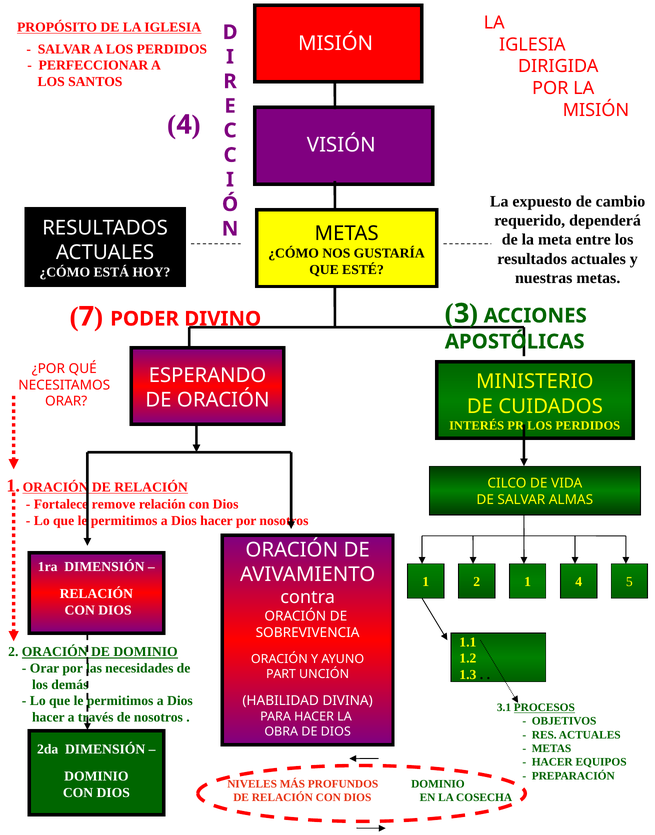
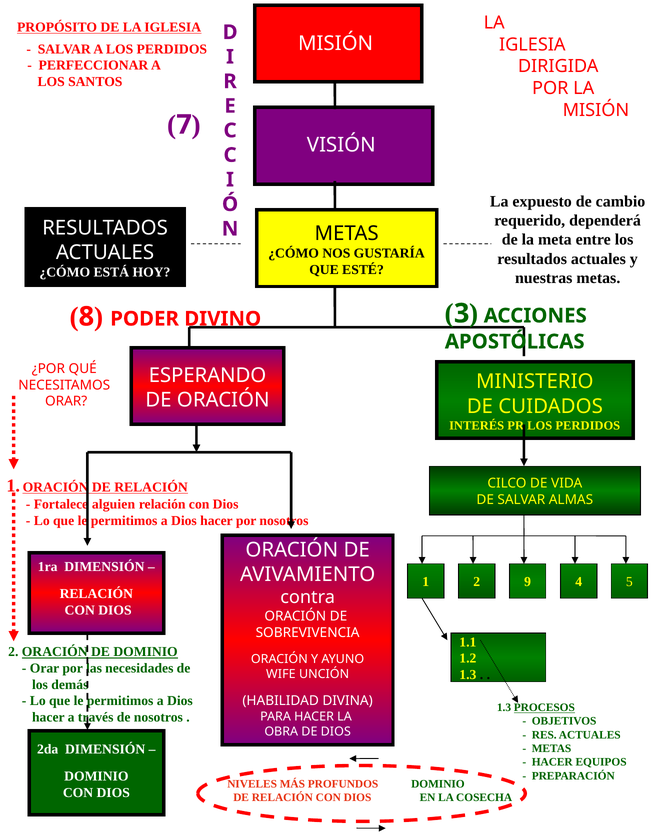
4 at (184, 125): 4 -> 7
7: 7 -> 8
remove: remove -> alguien
2 1: 1 -> 9
PART: PART -> WIFE
3.1 at (504, 708): 3.1 -> 1.3
